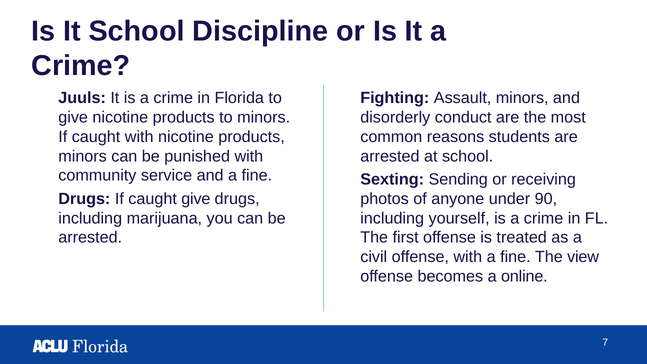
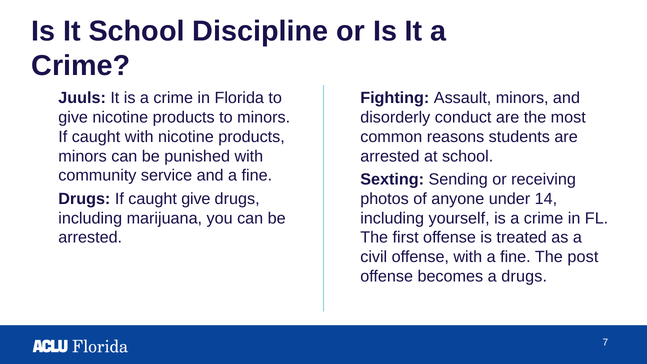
90: 90 -> 14
view: view -> post
a online: online -> drugs
